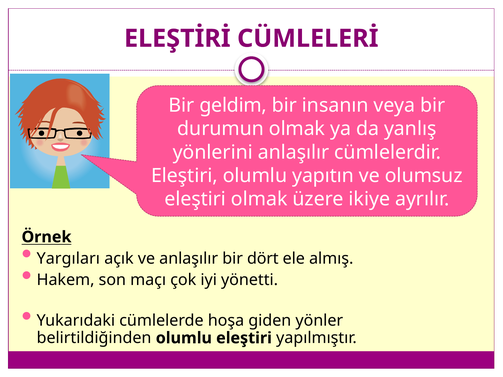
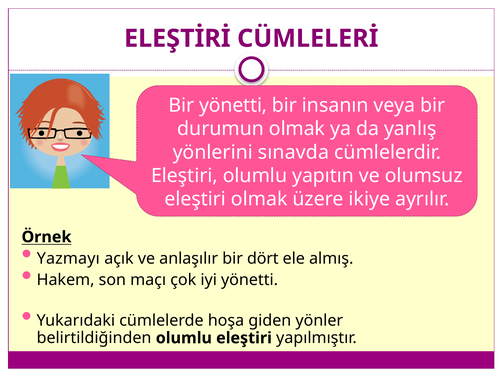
Bir geldim: geldim -> yönetti
yönlerini anlaşılır: anlaşılır -> sınavda
Yargıları: Yargıları -> Yazmayı
